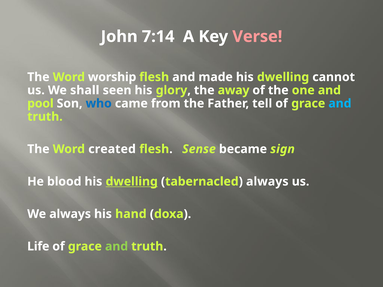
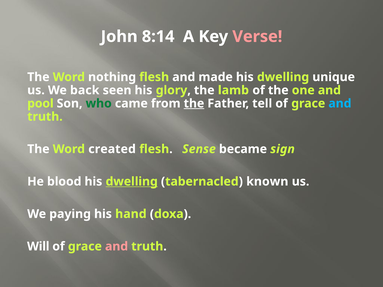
7:14: 7:14 -> 8:14
worship: worship -> nothing
cannot: cannot -> unique
shall: shall -> back
away: away -> lamb
who colour: blue -> green
the at (194, 104) underline: none -> present
tabernacled always: always -> known
We always: always -> paying
Life: Life -> Will
and at (117, 247) colour: light green -> pink
